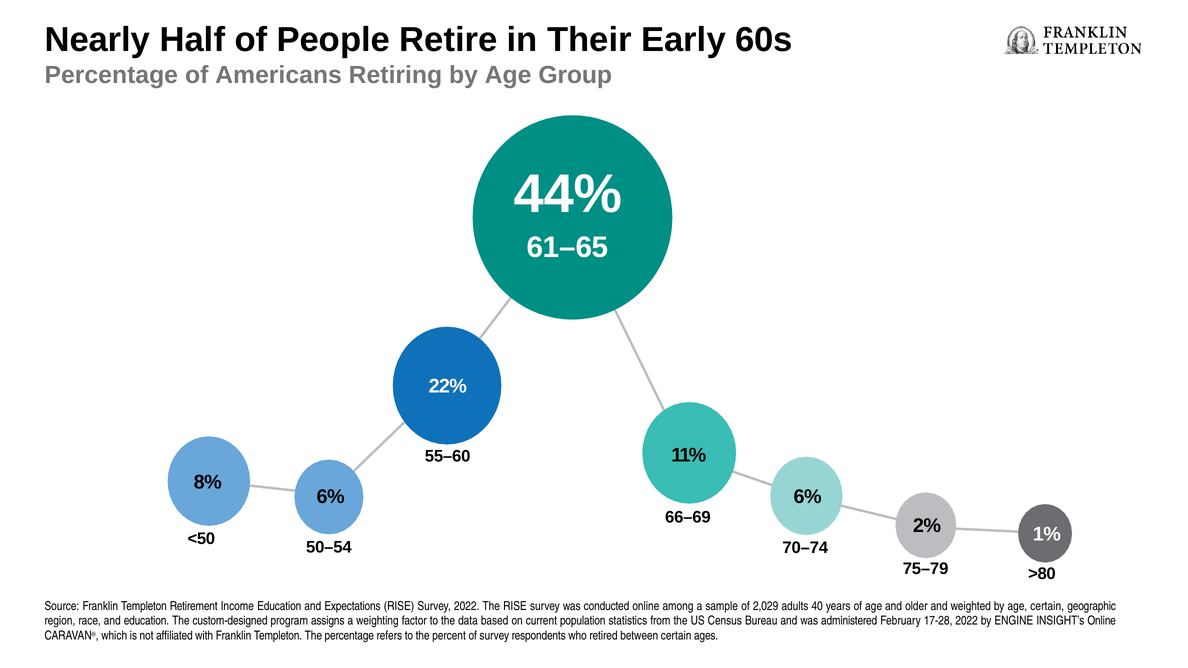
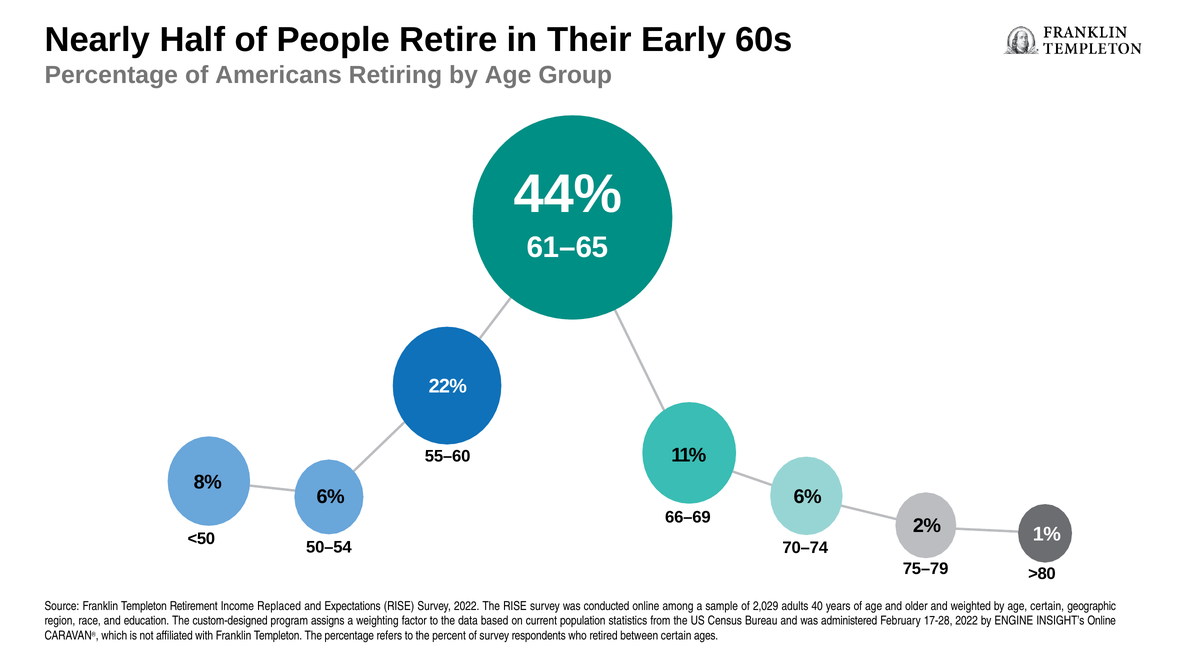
Income Education: Education -> Replaced
